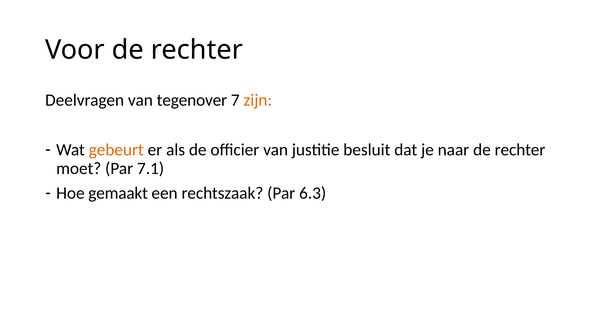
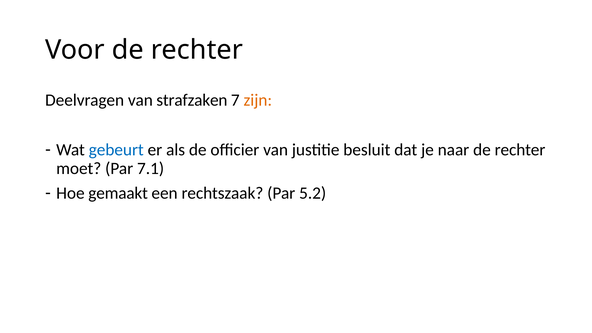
tegenover: tegenover -> strafzaken
gebeurt colour: orange -> blue
6.3: 6.3 -> 5.2
